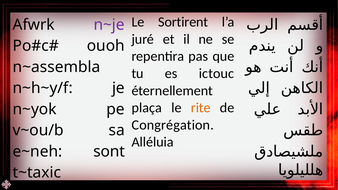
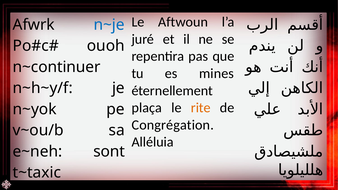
Sortirent: Sortirent -> Aftwoun
n~je colour: purple -> blue
n~assembla: n~assembla -> n~continuer
ictouc: ictouc -> mines
